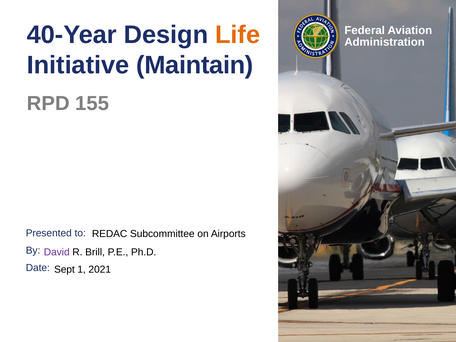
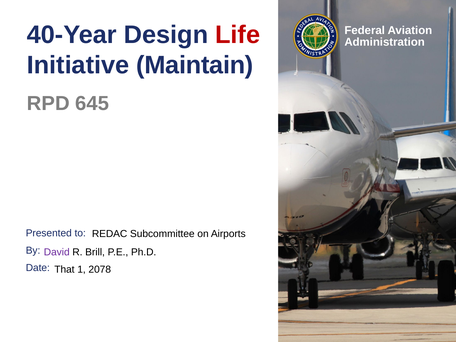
Life colour: orange -> red
155: 155 -> 645
Sept: Sept -> That
2021: 2021 -> 2078
